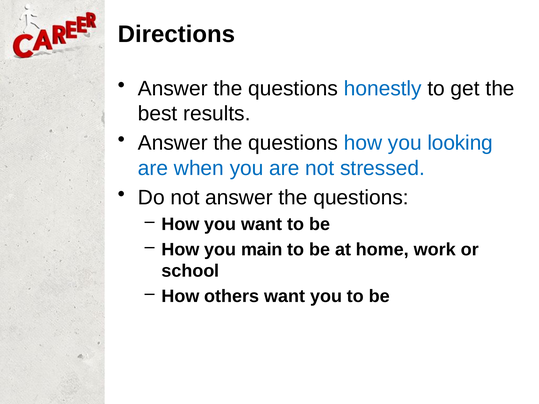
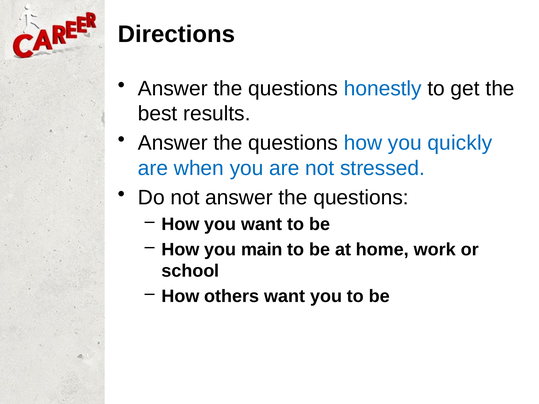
looking: looking -> quickly
